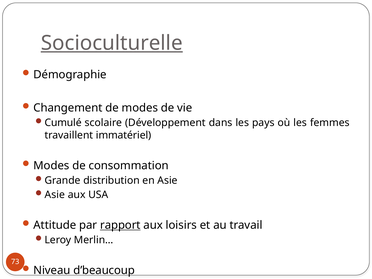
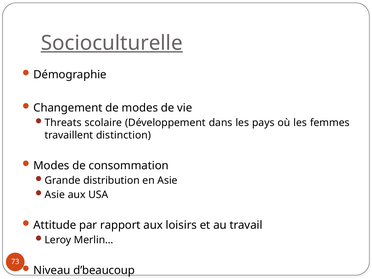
Cumulé: Cumulé -> Threats
immatériel: immatériel -> distinction
rapport underline: present -> none
